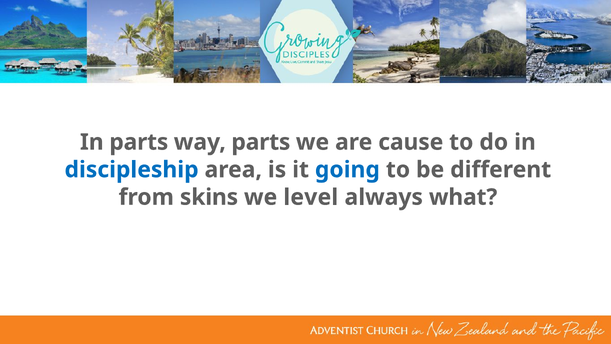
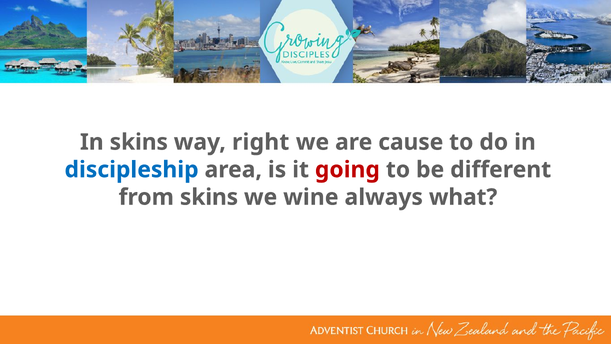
In parts: parts -> skins
way parts: parts -> right
going colour: blue -> red
level: level -> wine
